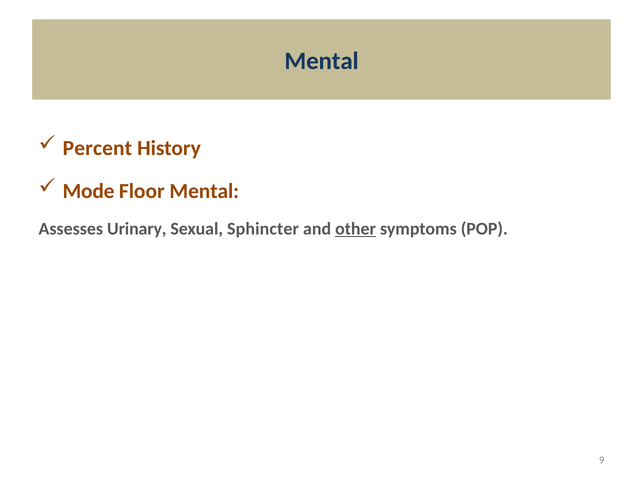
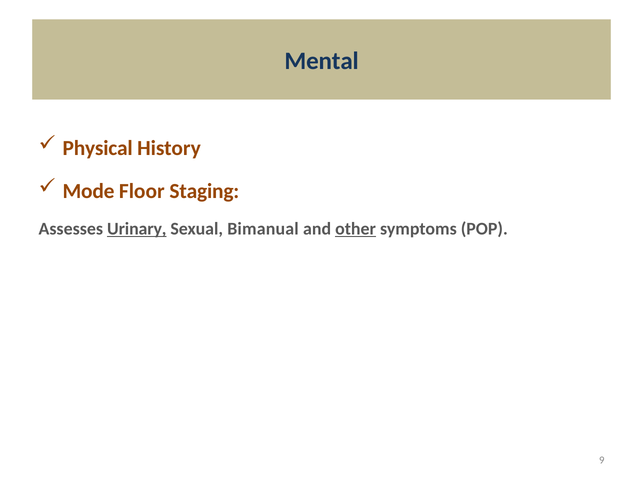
Percent: Percent -> Physical
Floor Mental: Mental -> Staging
Urinary underline: none -> present
Sphincter: Sphincter -> Bimanual
